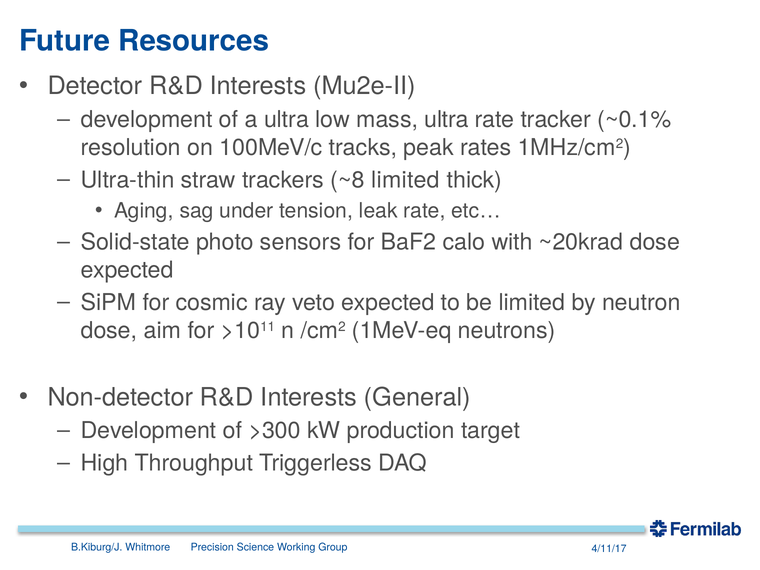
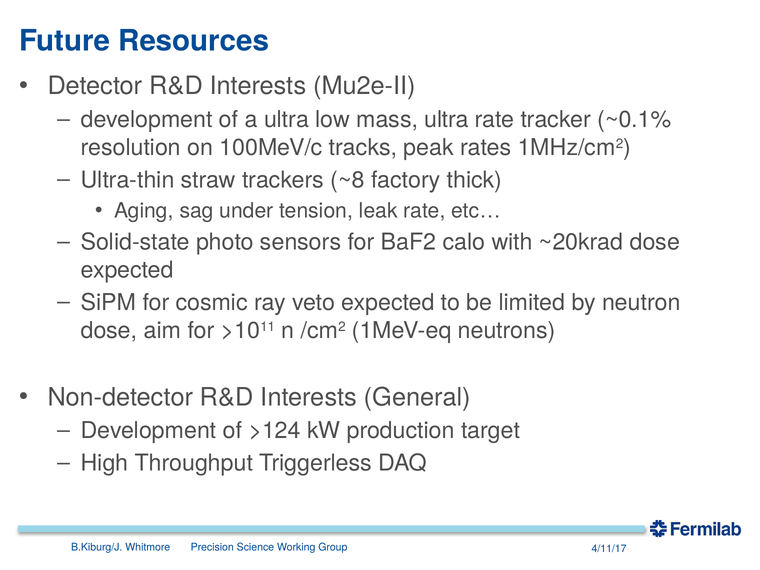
~8 limited: limited -> factory
>300: >300 -> >124
